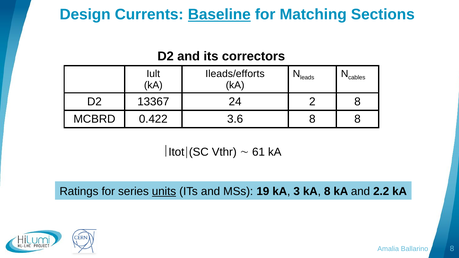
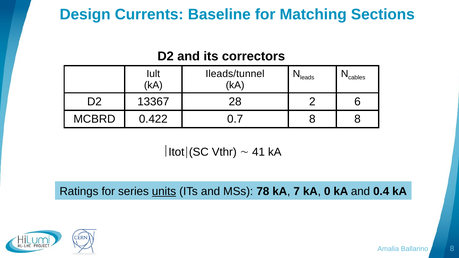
Baseline underline: present -> none
Ileads/efforts: Ileads/efforts -> Ileads/tunnel
24: 24 -> 28
2 8: 8 -> 6
3.6: 3.6 -> 0.7
61: 61 -> 41
19: 19 -> 78
3: 3 -> 7
kA 8: 8 -> 0
2.2: 2.2 -> 0.4
